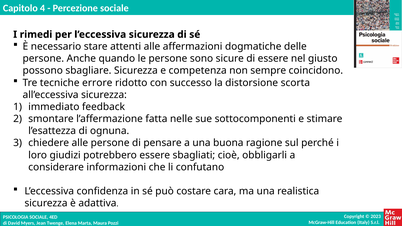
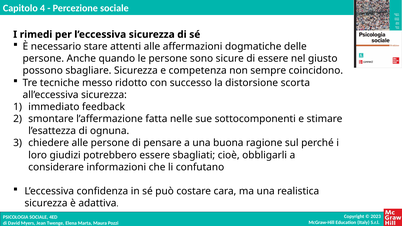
errore: errore -> messo
